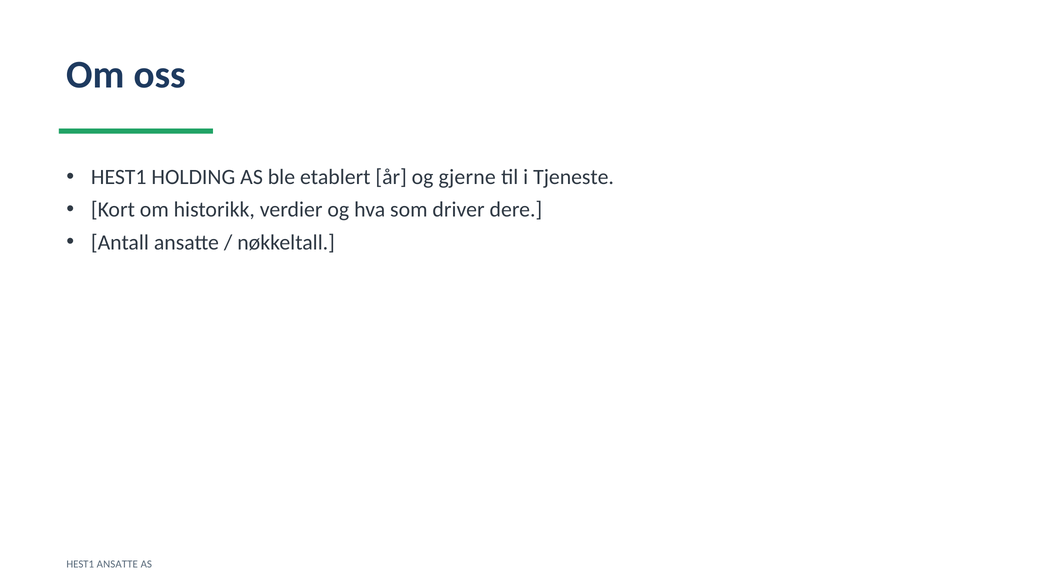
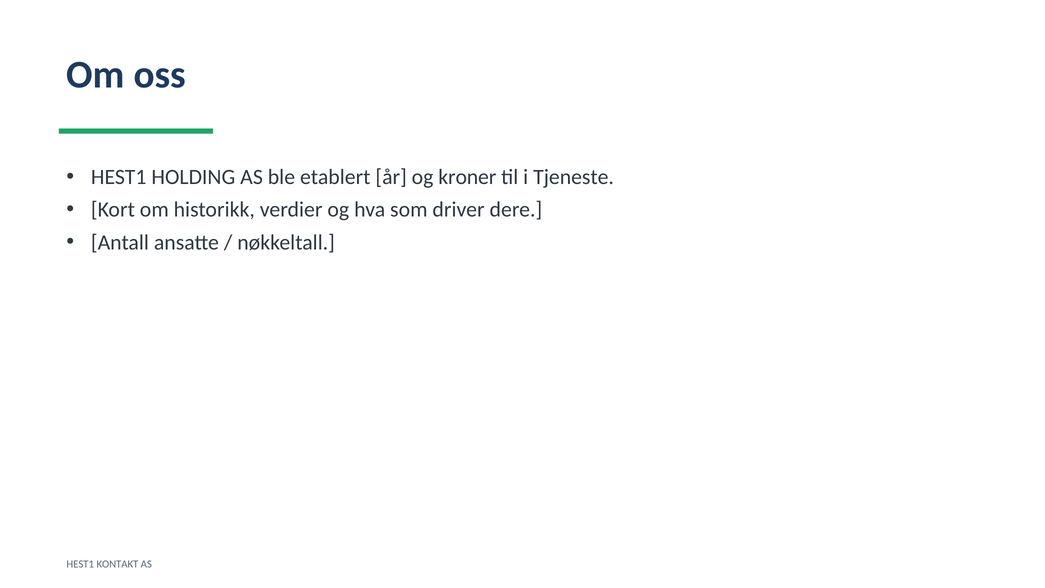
gjerne: gjerne -> kroner
HEST1 ANSATTE: ANSATTE -> KONTAKT
